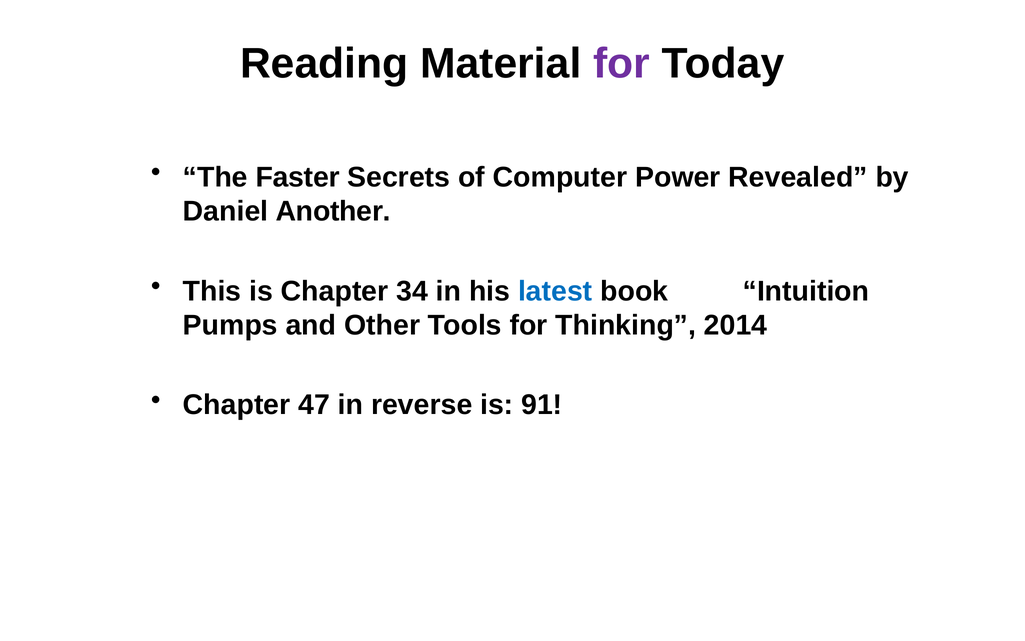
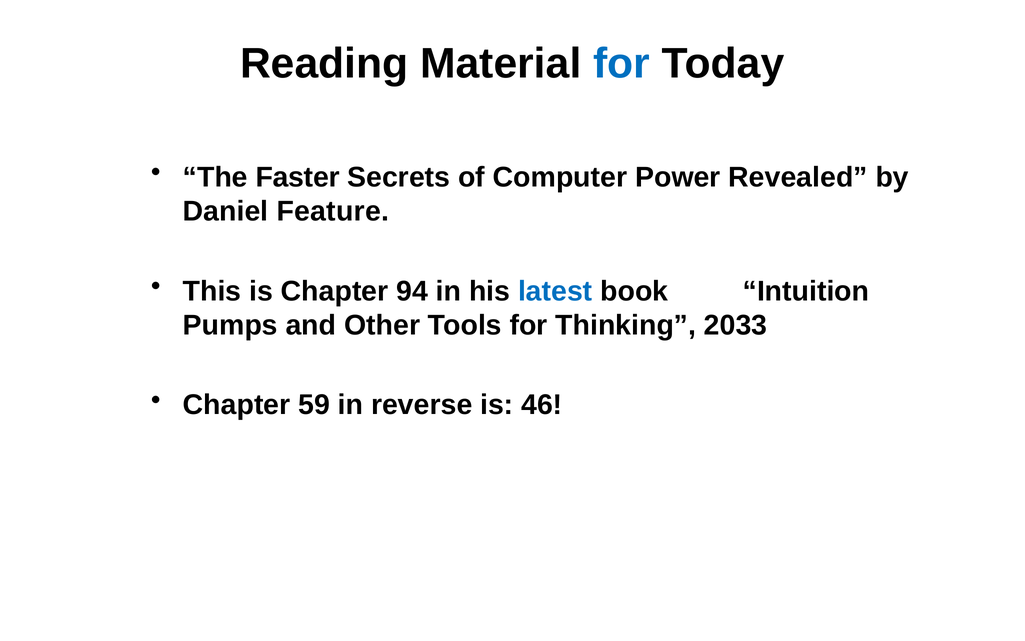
for at (622, 63) colour: purple -> blue
Another: Another -> Feature
34: 34 -> 94
2014: 2014 -> 2033
47: 47 -> 59
91: 91 -> 46
